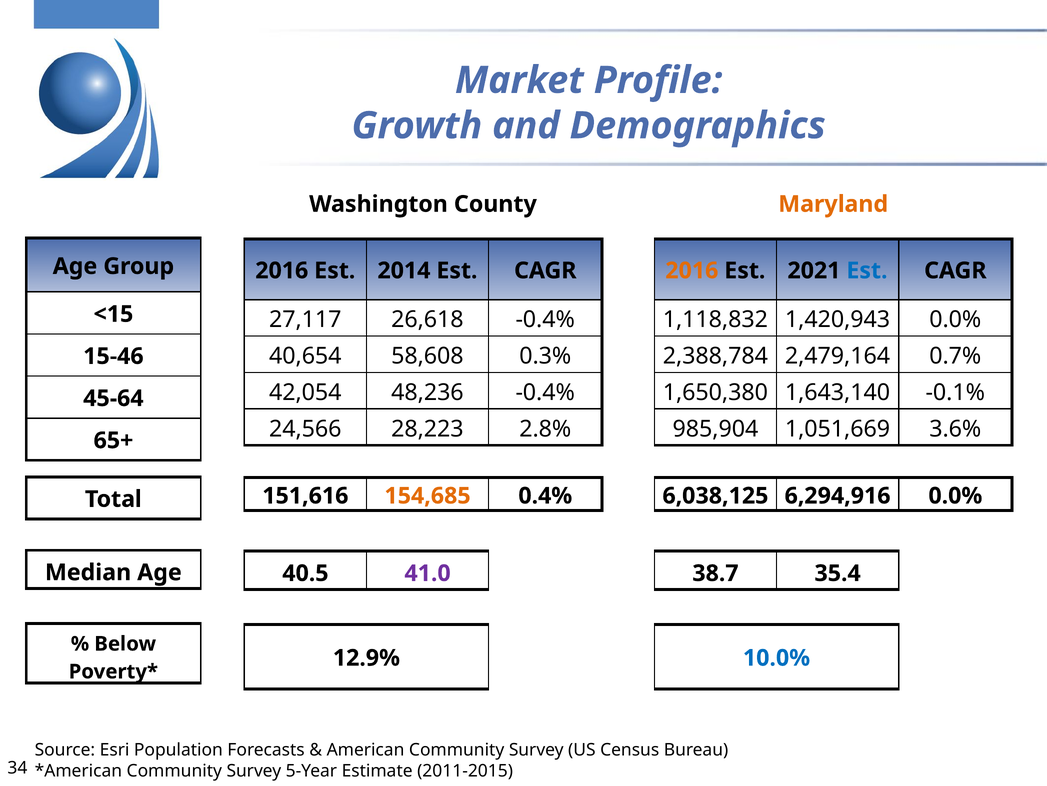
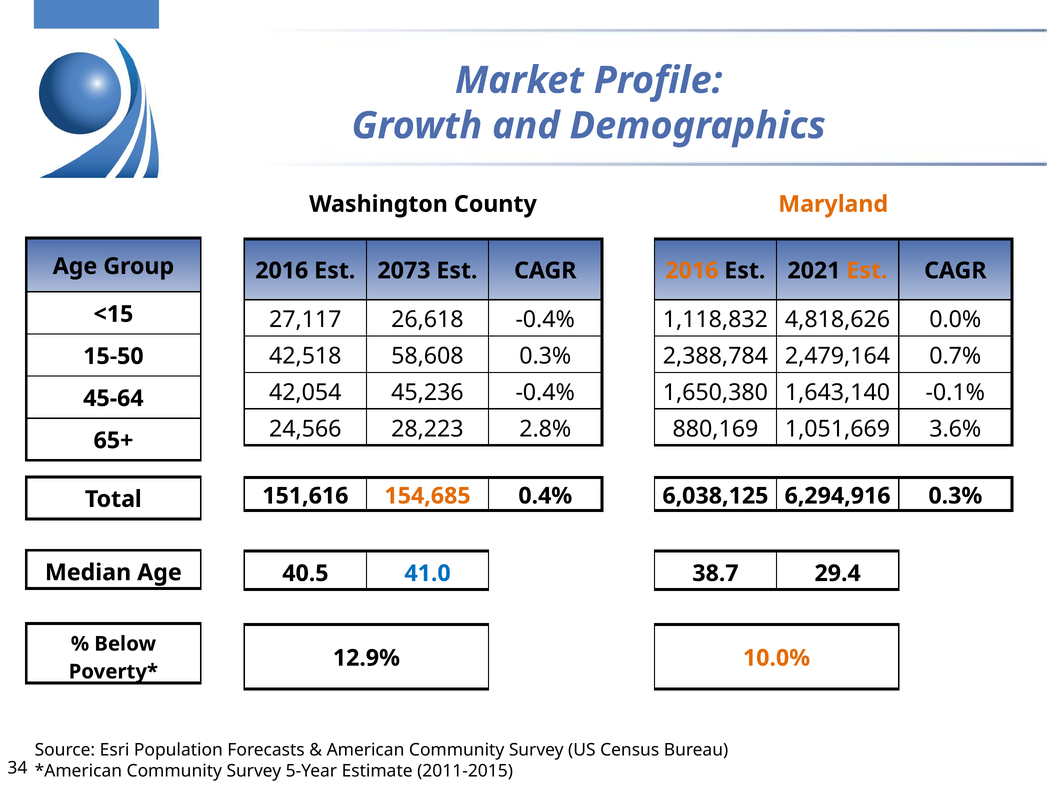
2014: 2014 -> 2073
Est at (867, 270) colour: blue -> orange
1,420,943: 1,420,943 -> 4,818,626
40,654: 40,654 -> 42,518
15-46: 15-46 -> 15-50
48,236: 48,236 -> 45,236
985,904: 985,904 -> 880,169
6,294,916 0.0%: 0.0% -> 0.3%
41.0 colour: purple -> blue
35.4: 35.4 -> 29.4
10.0% colour: blue -> orange
